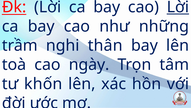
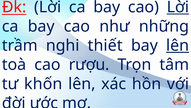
thân: thân -> thiết
lên at (178, 45) underline: none -> present
ngày: ngày -> rượu
